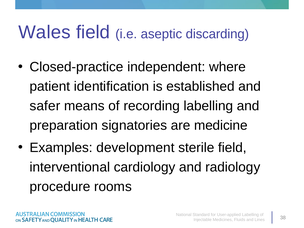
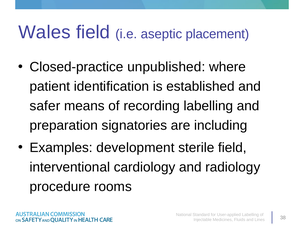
discarding: discarding -> placement
independent: independent -> unpublished
medicine: medicine -> including
